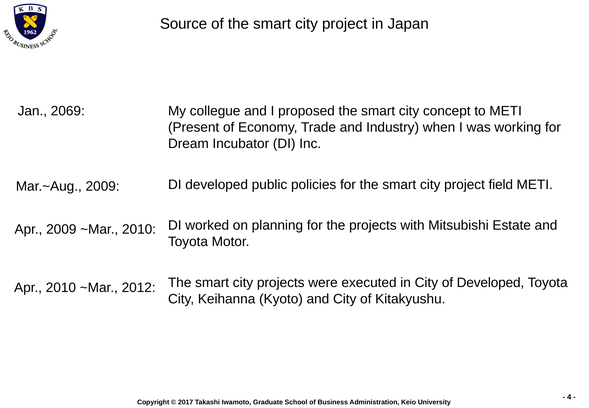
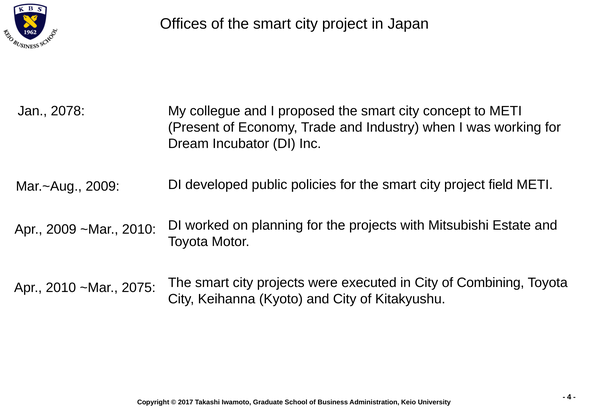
Source: Source -> Offices
2069: 2069 -> 2078
of Developed: Developed -> Combining
2012: 2012 -> 2075
